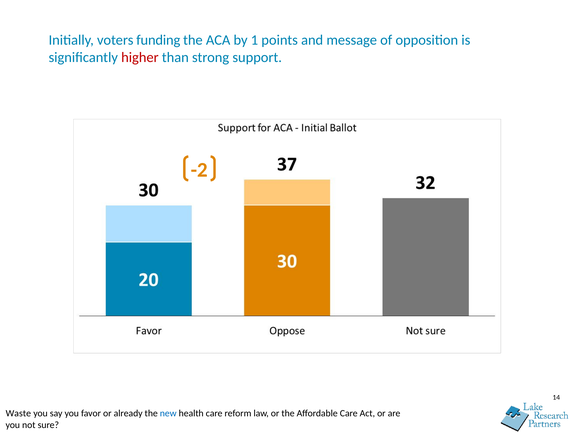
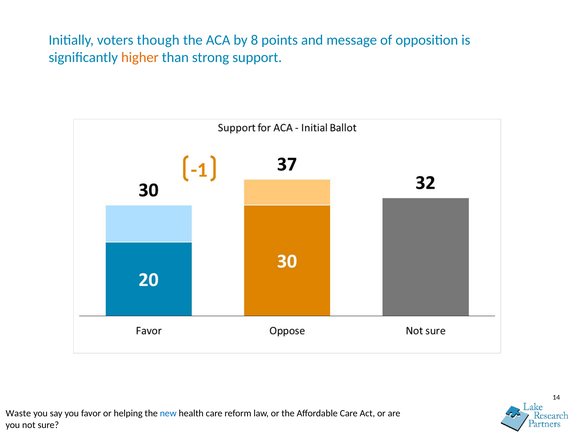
funding: funding -> though
1: 1 -> 8
higher colour: red -> orange
-2: -2 -> -1
already: already -> helping
